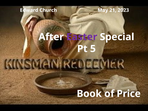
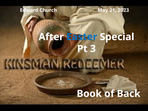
Easter colour: purple -> blue
5: 5 -> 3
Price: Price -> Back
